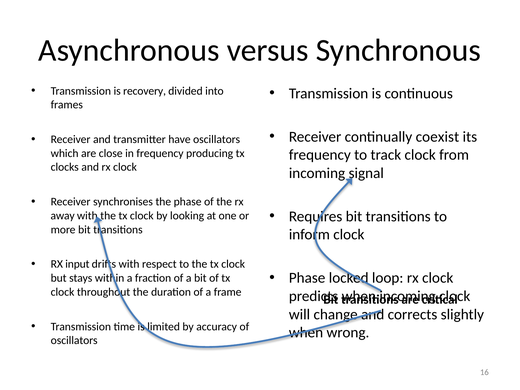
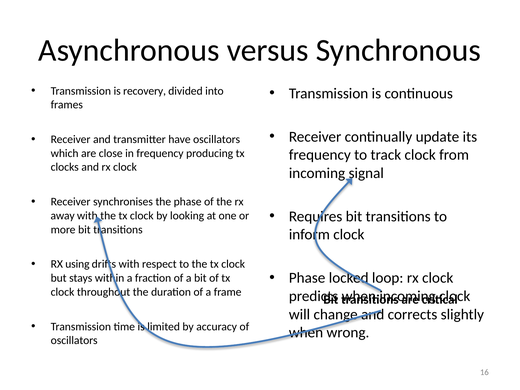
coexist: coexist -> update
input: input -> using
